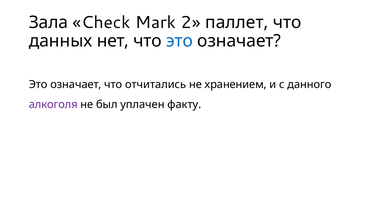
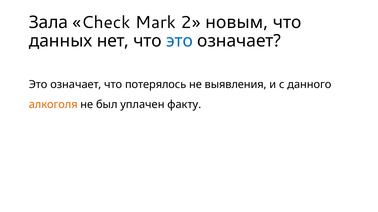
паллет: паллет -> новым
отчитались: отчитались -> потерялось
хранением: хранением -> выявления
алкоголя colour: purple -> orange
